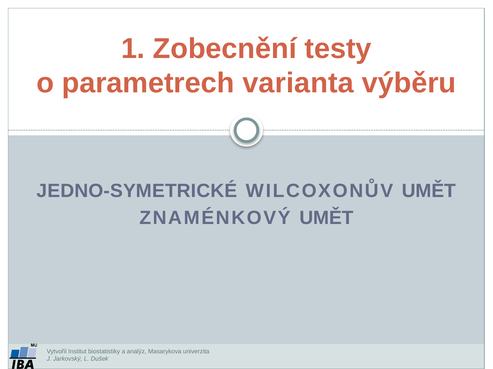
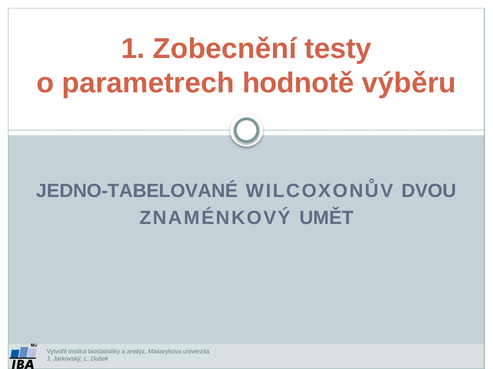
varianta: varianta -> hodnotě
JEDNO-SYMETRICKÉ: JEDNO-SYMETRICKÉ -> JEDNO-TABELOVANÉ
WILCOXONŮV UMĚT: UMĚT -> DVOU
